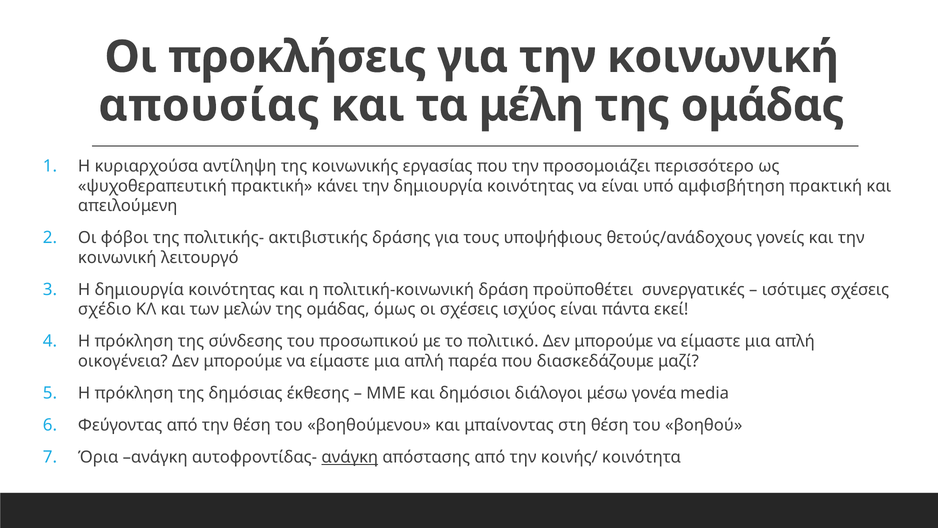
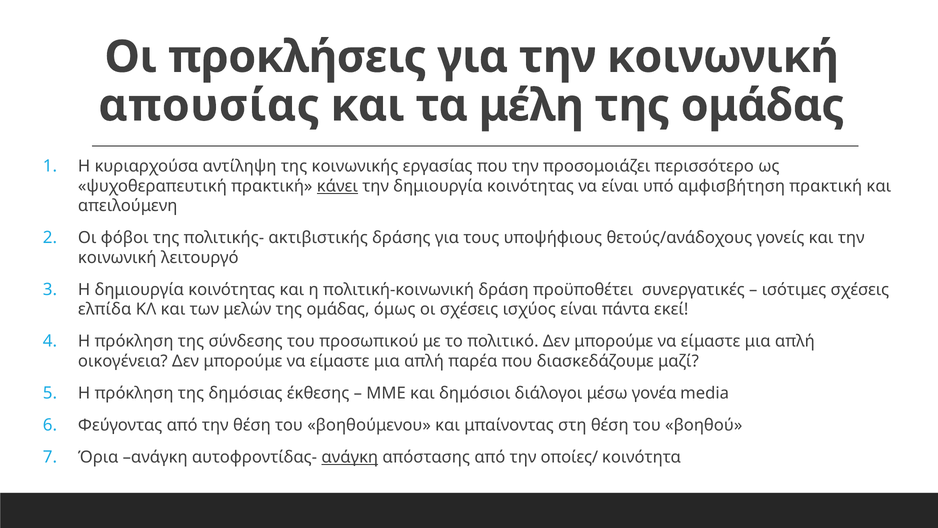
κάνει underline: none -> present
σχέδιο: σχέδιο -> ελπίδα
κοινής/: κοινής/ -> οποίες/
